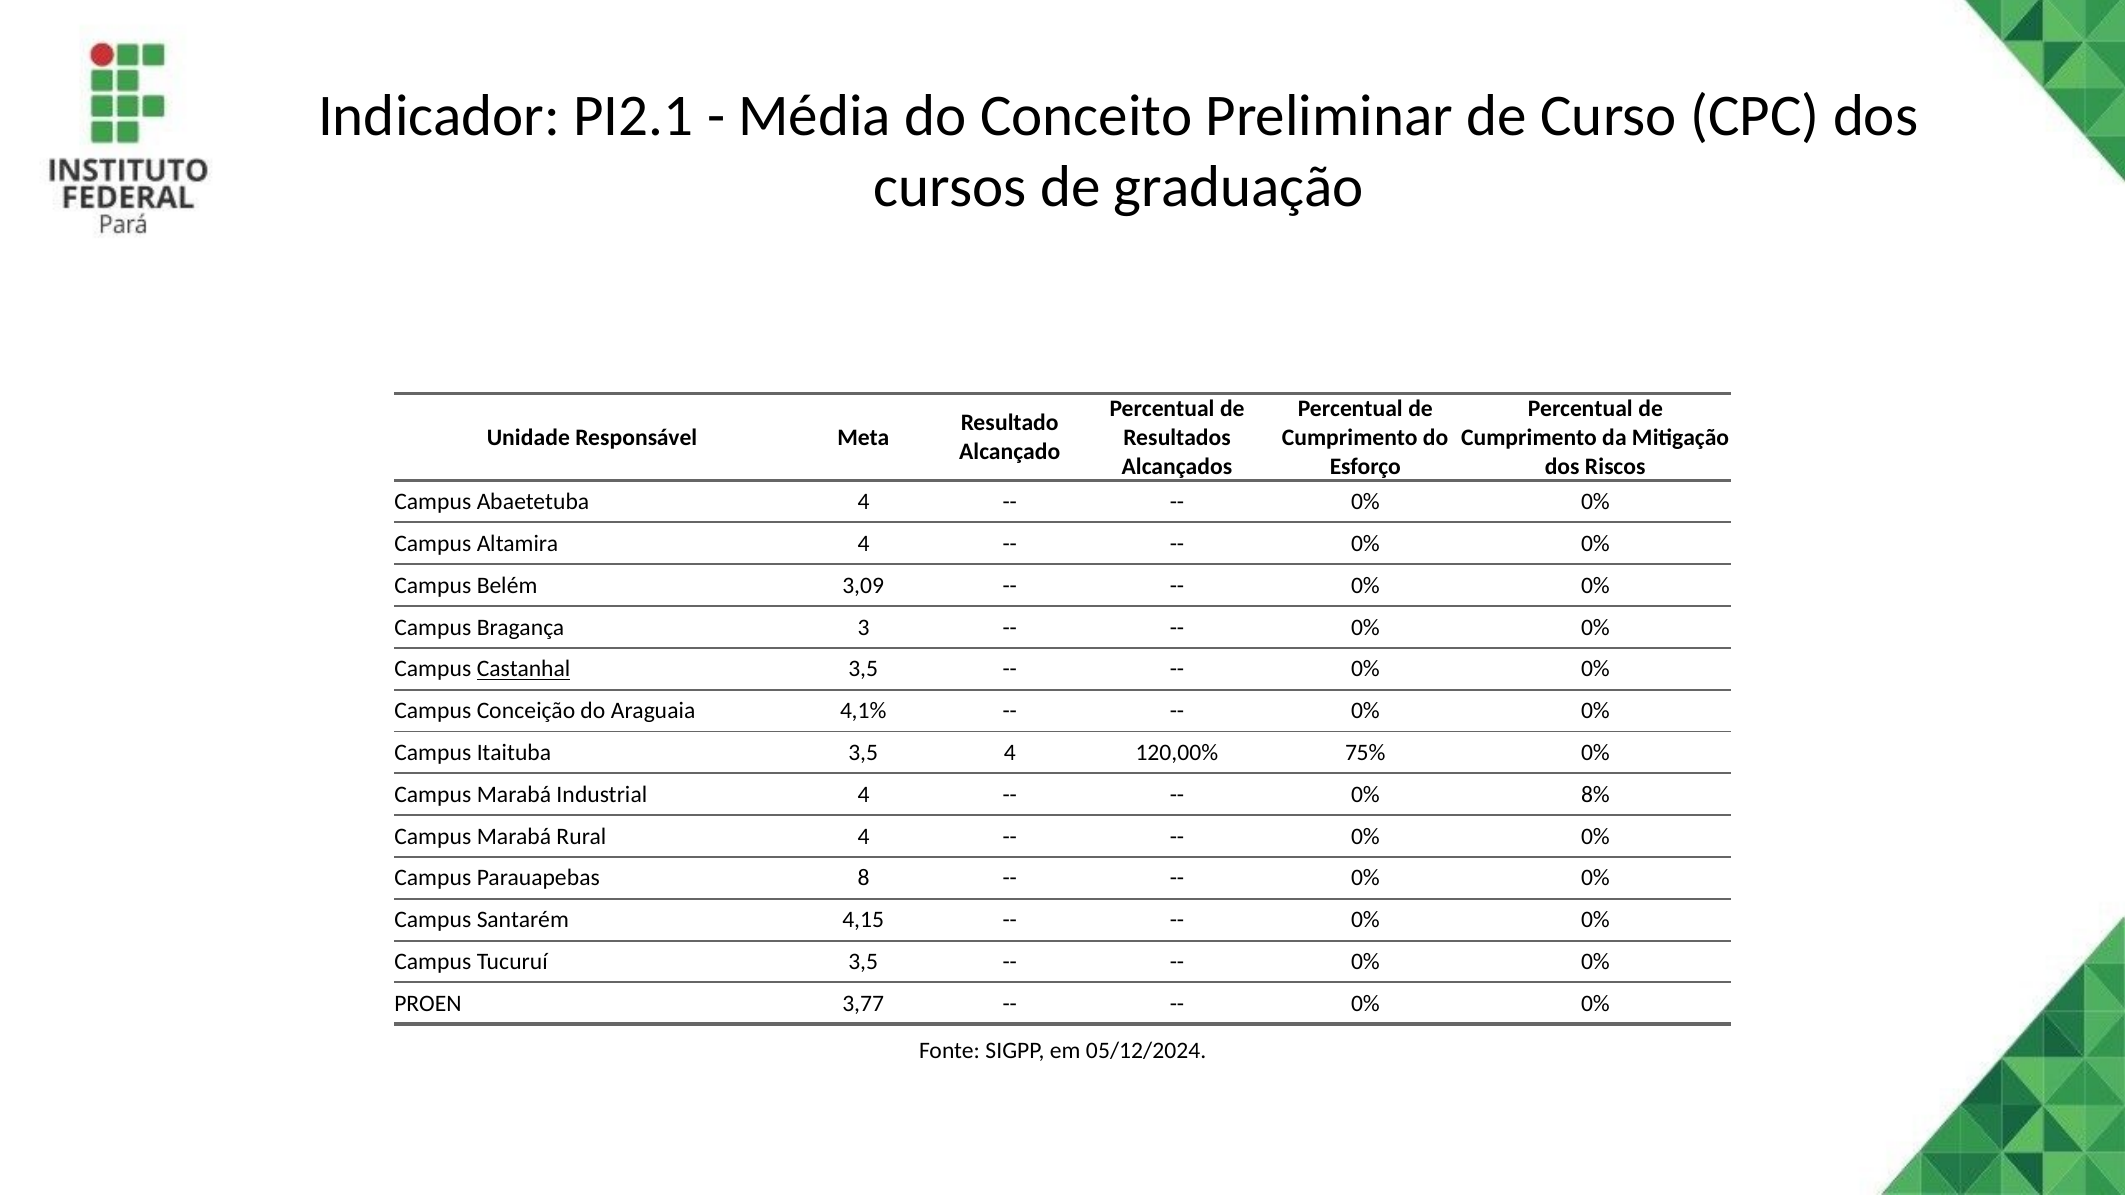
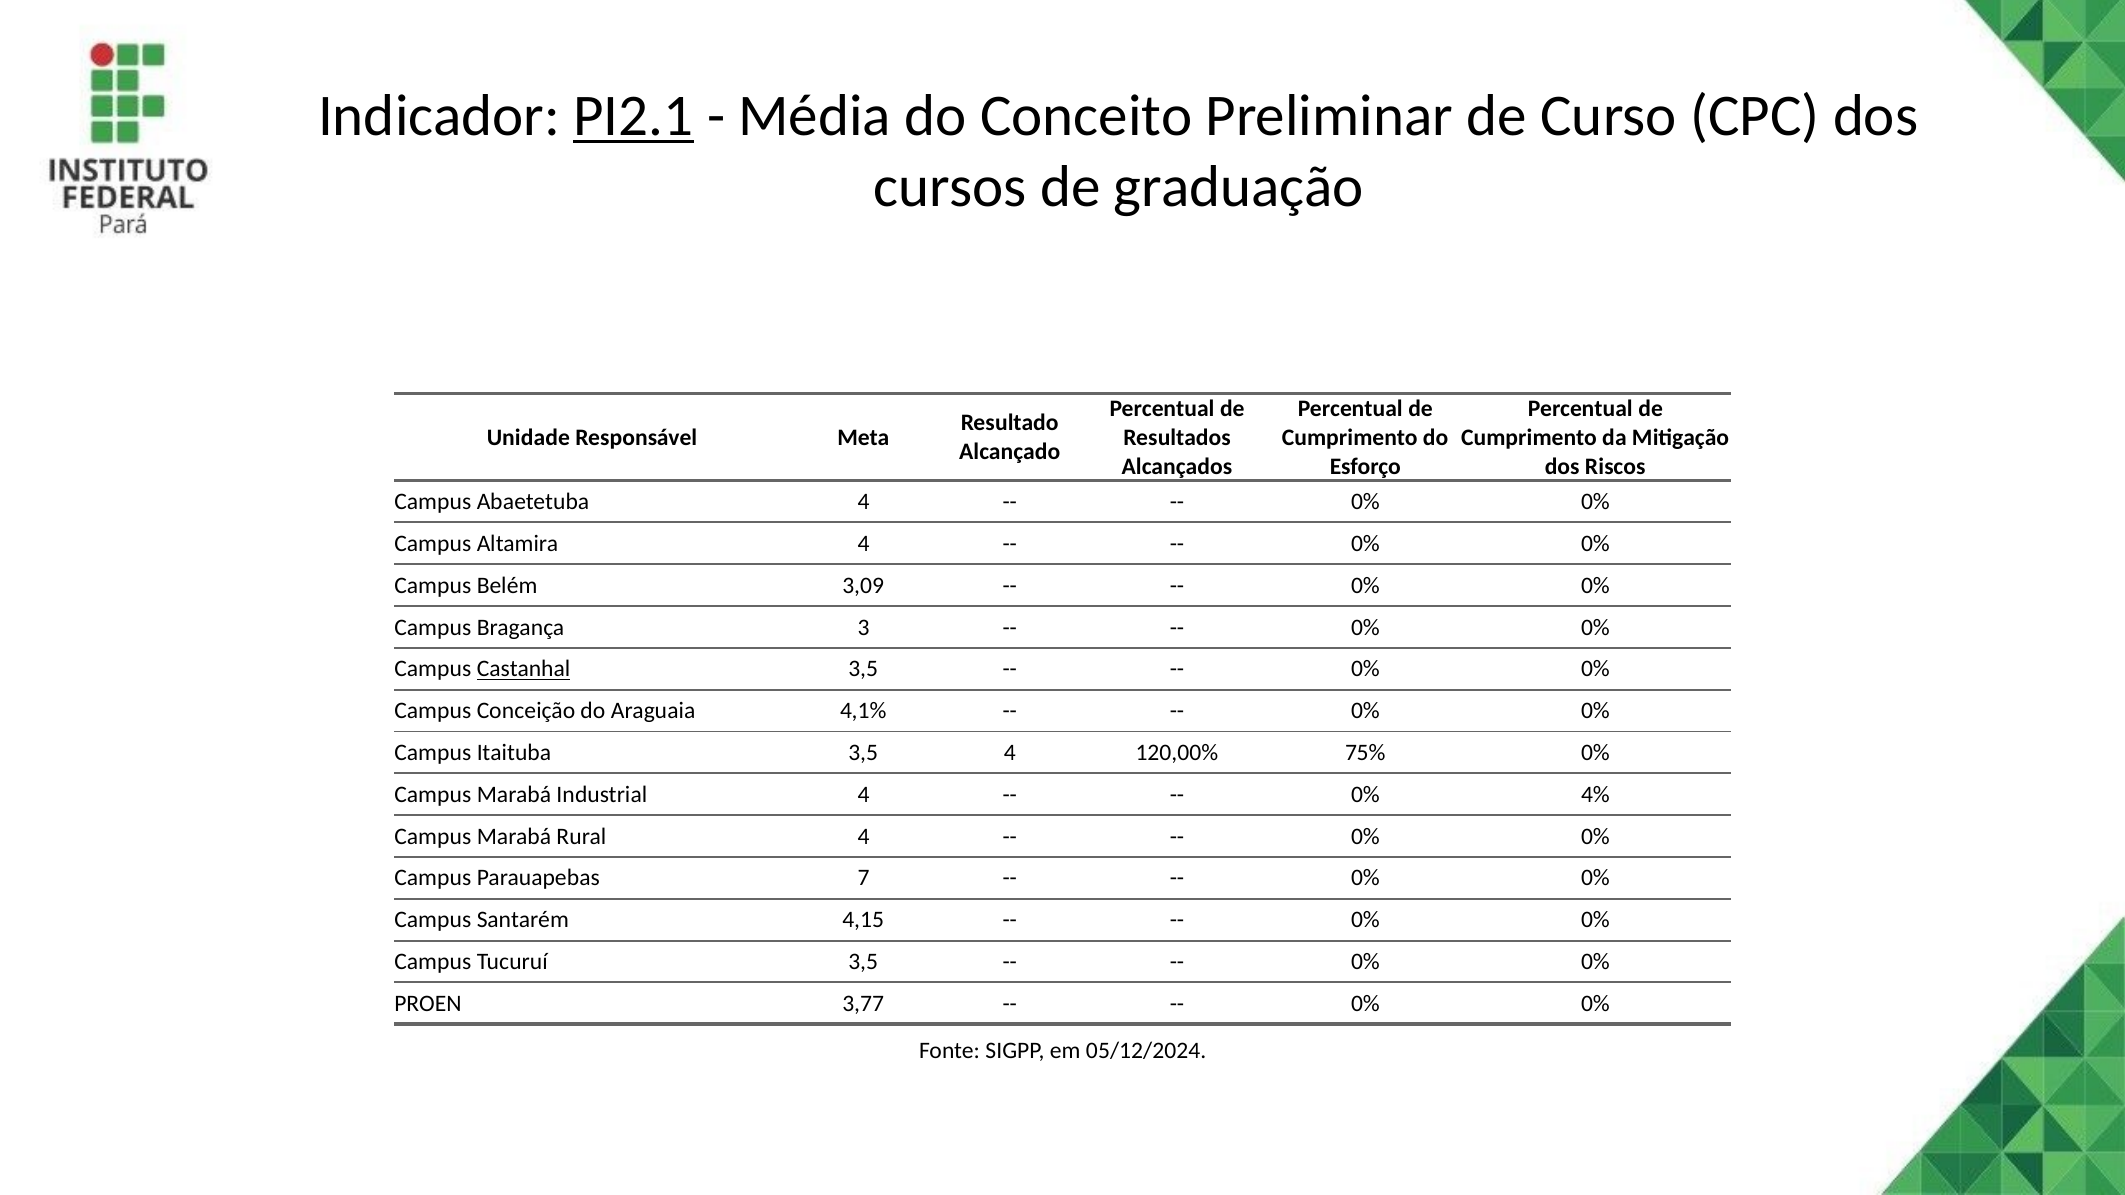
PI2.1 underline: none -> present
8%: 8% -> 4%
8: 8 -> 7
